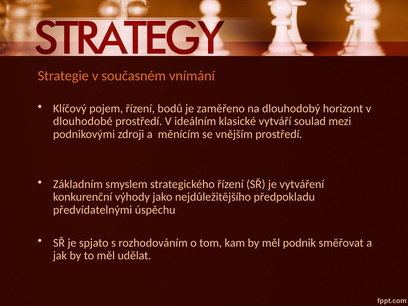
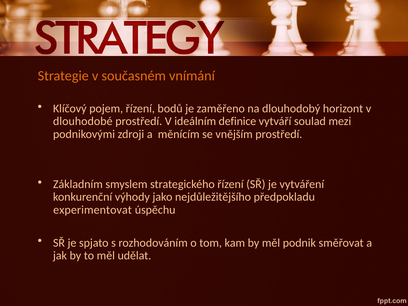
klasické: klasické -> definice
předvídatelnými: předvídatelnými -> experimentovat
